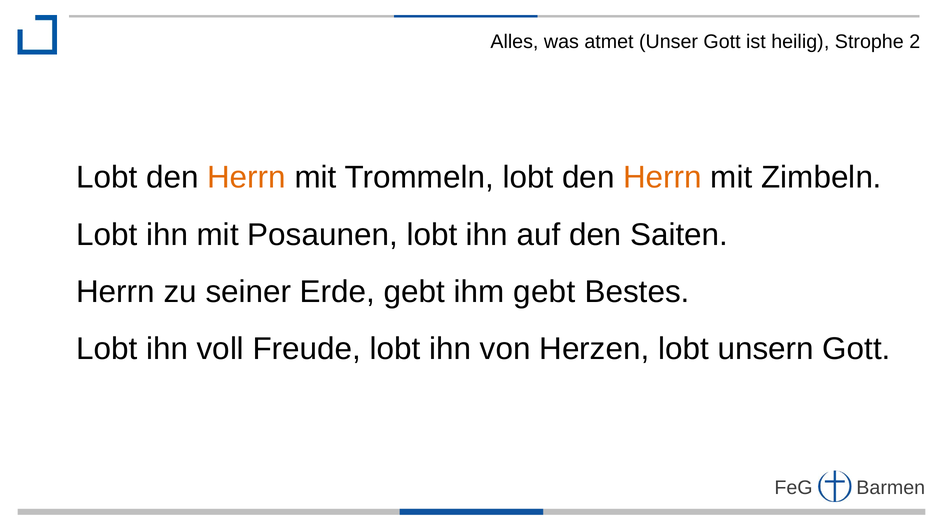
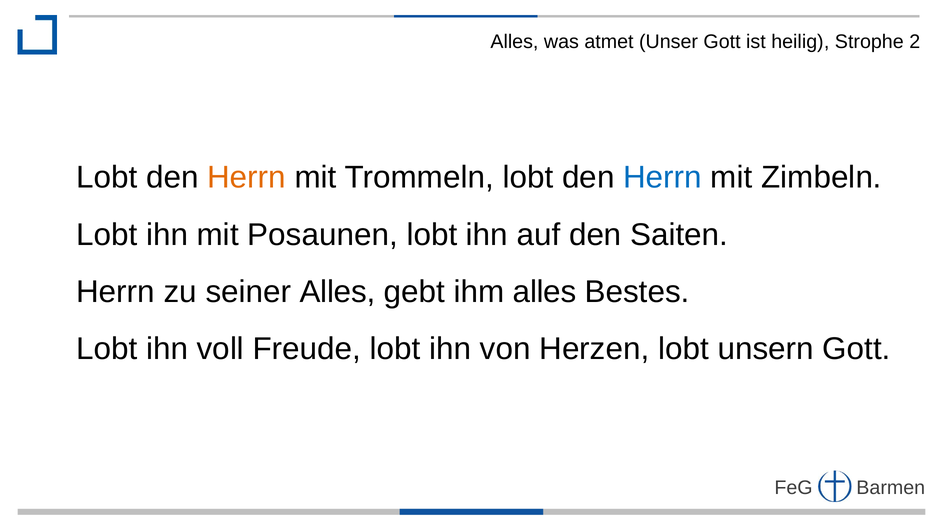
Herrn at (662, 178) colour: orange -> blue
seiner Erde: Erde -> Alles
ihm gebt: gebt -> alles
